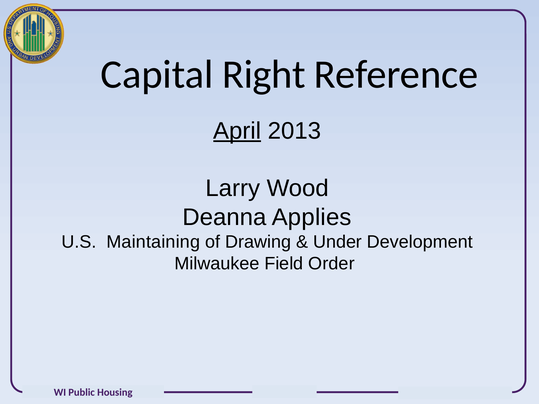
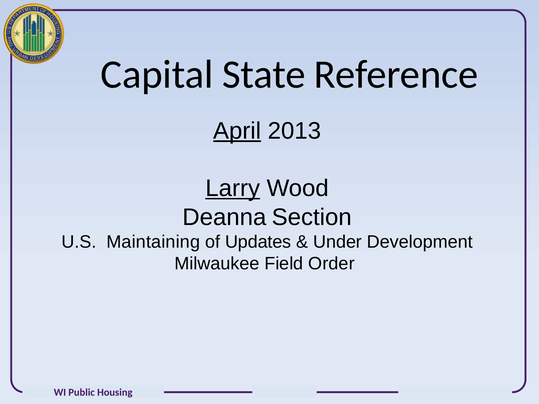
Right: Right -> State
Larry underline: none -> present
Applies: Applies -> Section
Drawing: Drawing -> Updates
